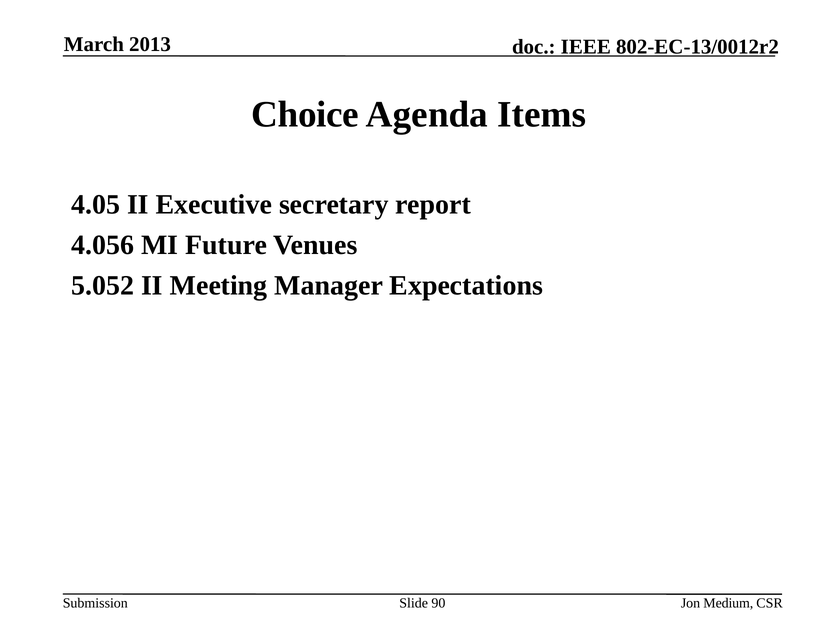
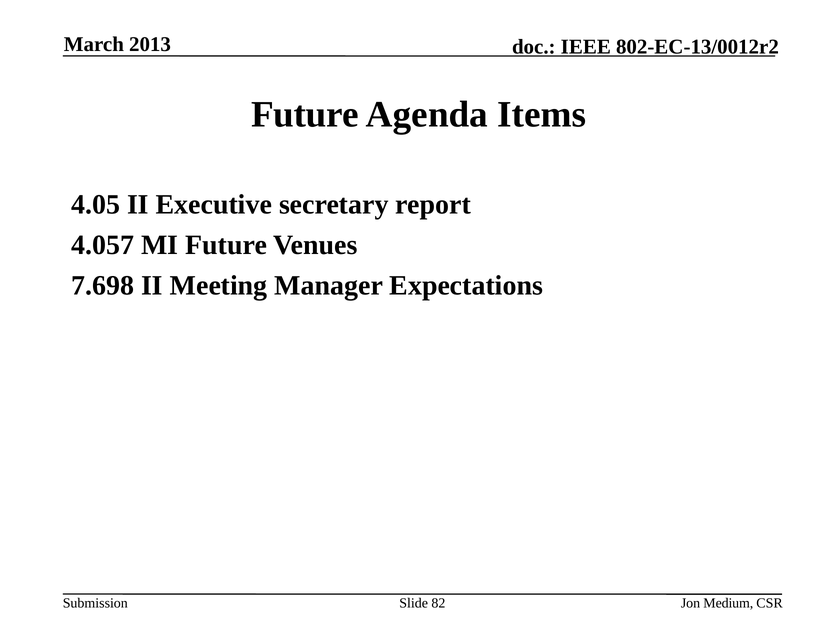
Choice at (305, 114): Choice -> Future
4.056: 4.056 -> 4.057
5.052: 5.052 -> 7.698
90: 90 -> 82
